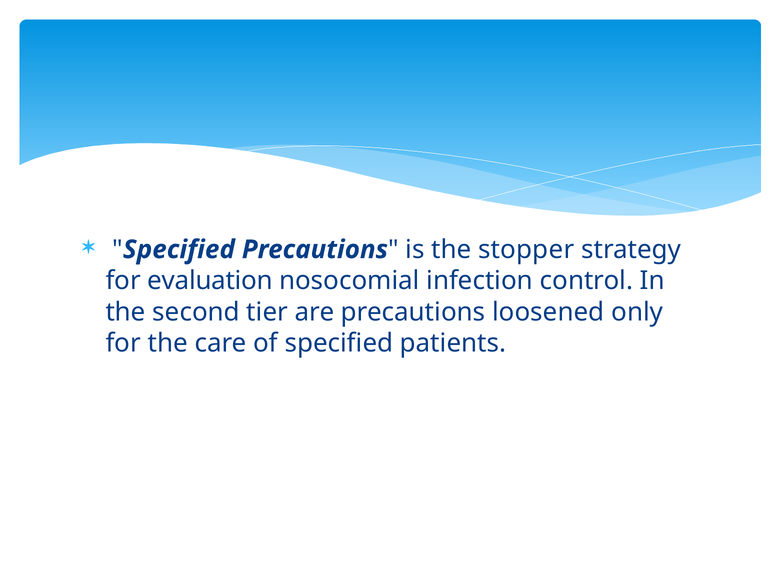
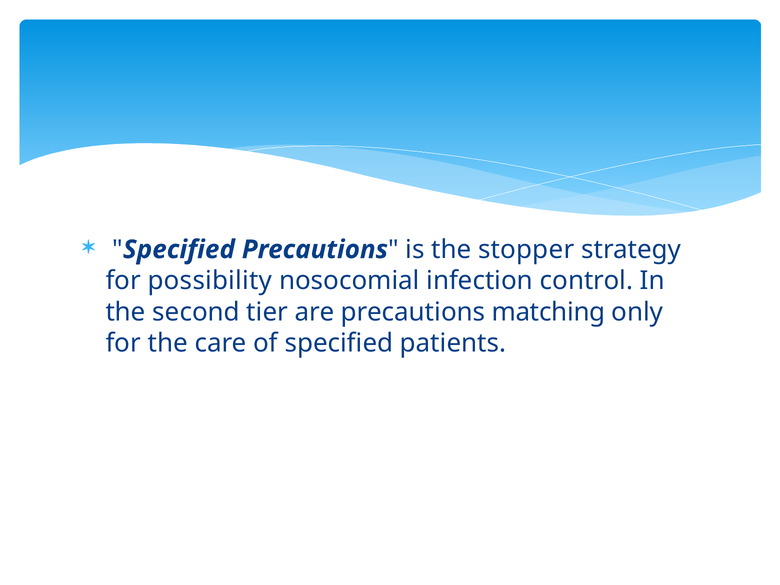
evaluation: evaluation -> possibility
loosened: loosened -> matching
